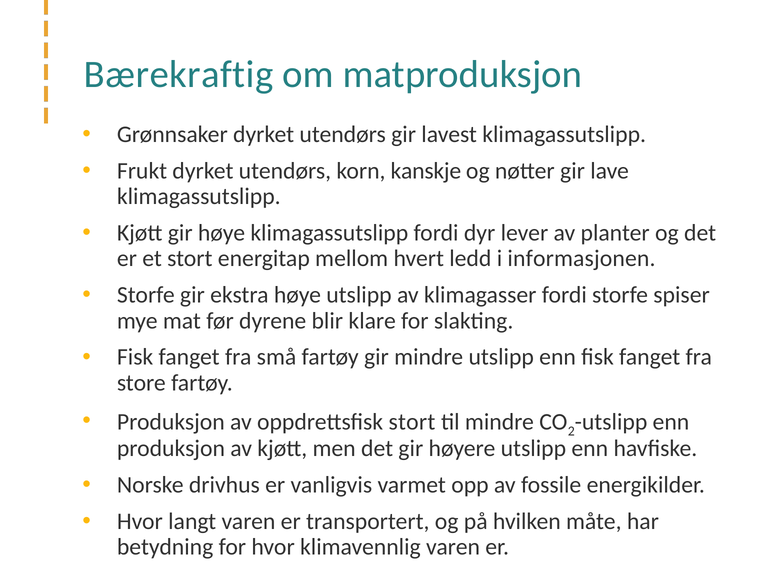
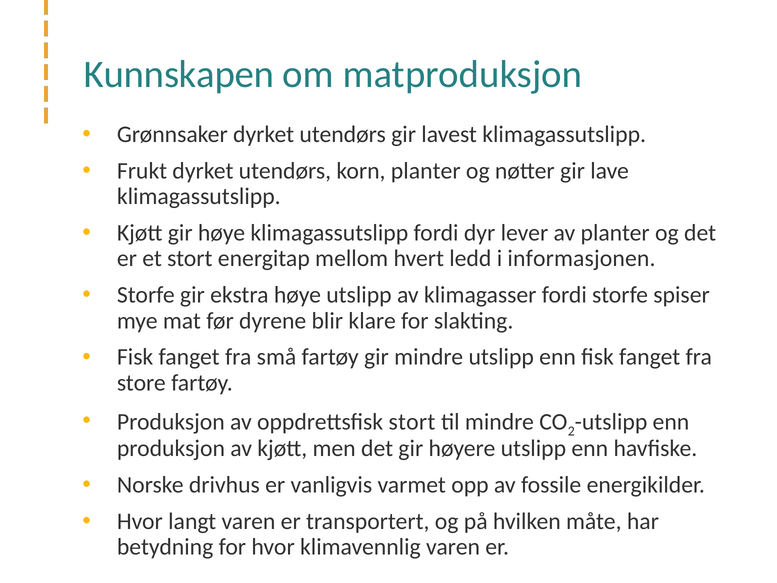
Bærekraftig: Bærekraftig -> Kunnskapen
korn kanskje: kanskje -> planter
